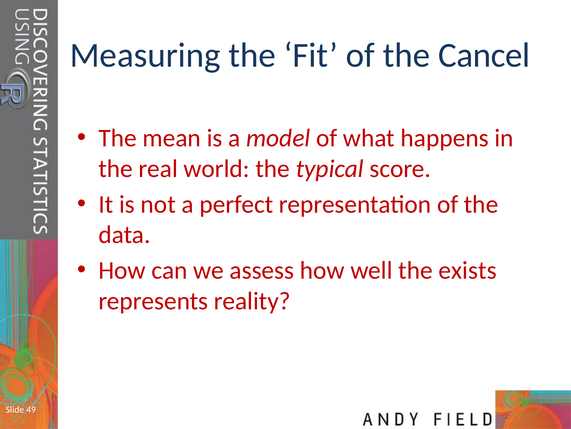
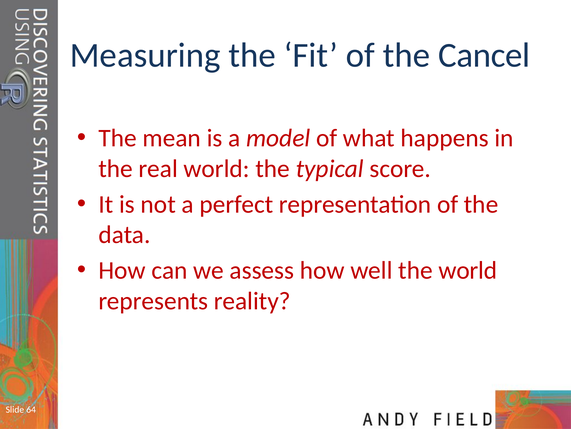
the exists: exists -> world
49: 49 -> 64
